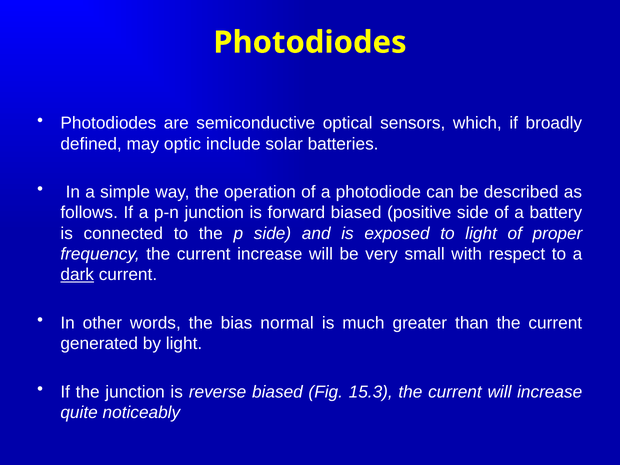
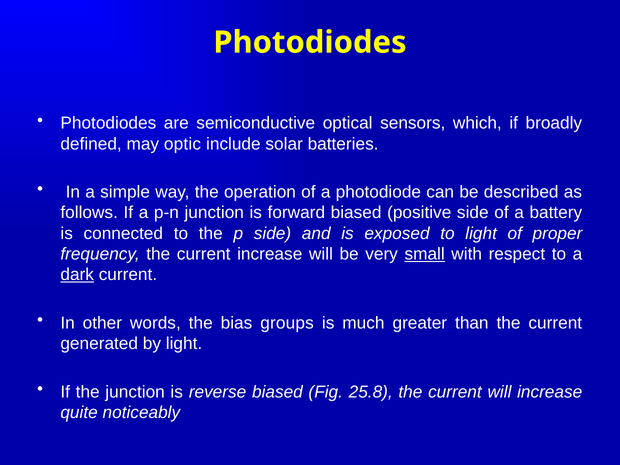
small underline: none -> present
normal: normal -> groups
15.3: 15.3 -> 25.8
